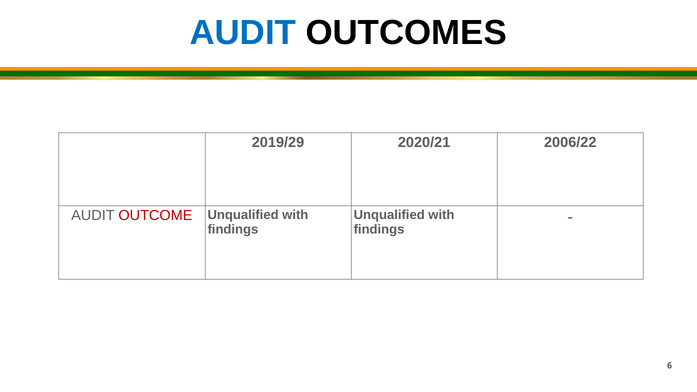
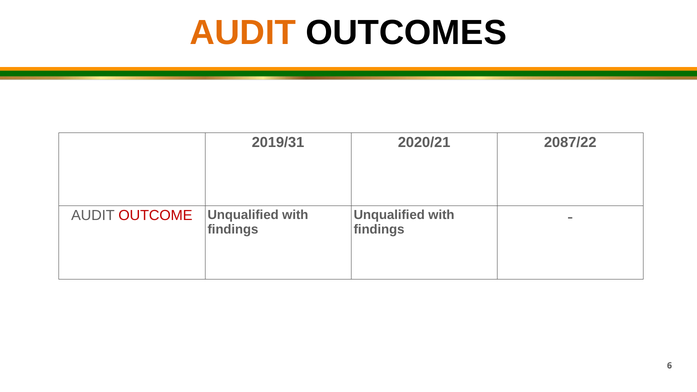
AUDIT at (243, 33) colour: blue -> orange
2019/29: 2019/29 -> 2019/31
2006/22: 2006/22 -> 2087/22
